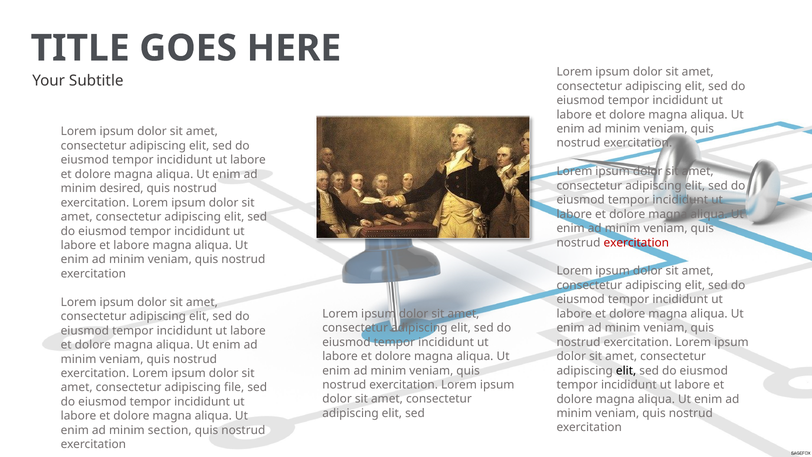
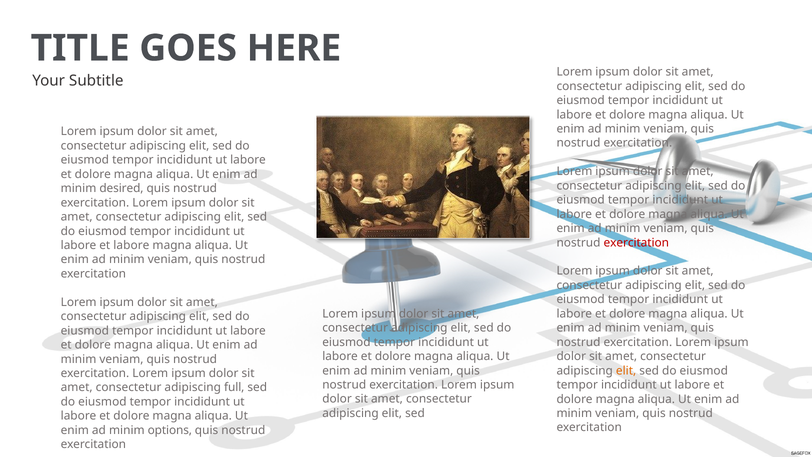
elit at (626, 370) colour: black -> orange
file: file -> full
section: section -> options
